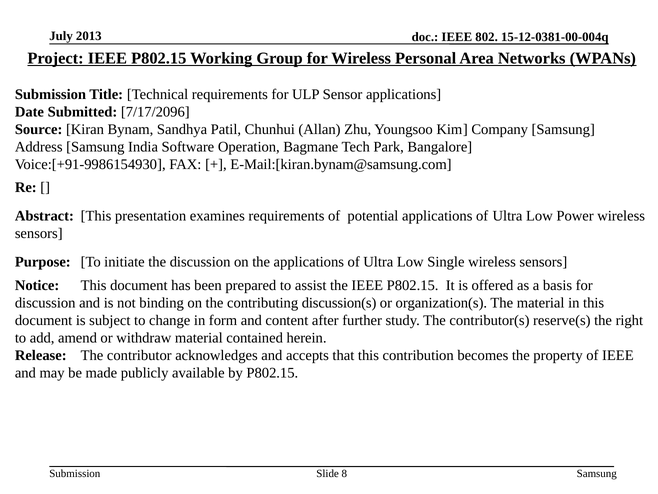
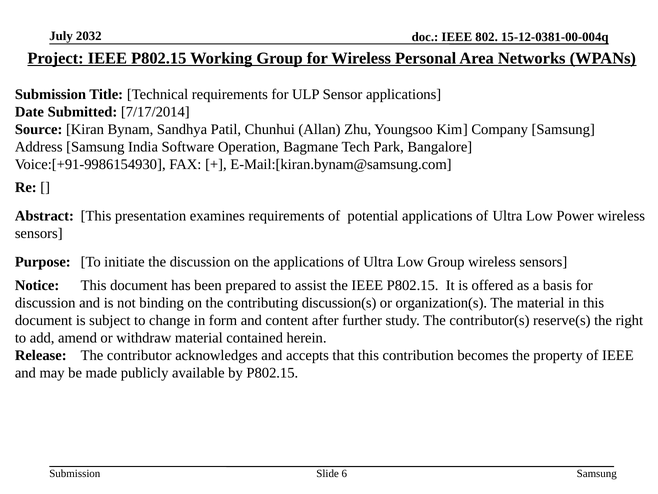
2013: 2013 -> 2032
7/17/2096: 7/17/2096 -> 7/17/2014
Low Single: Single -> Group
8: 8 -> 6
